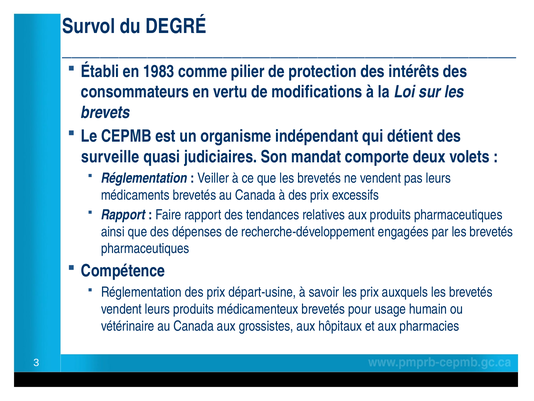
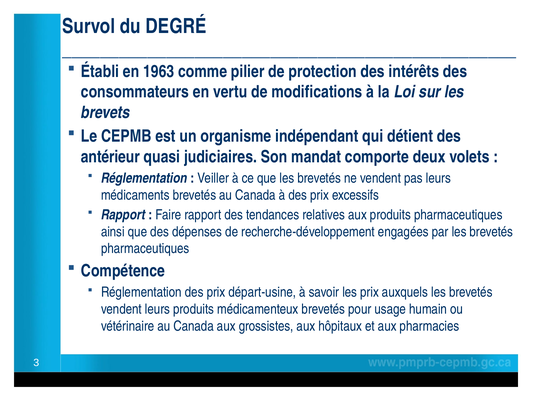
1983: 1983 -> 1963
surveille: surveille -> antérieur
